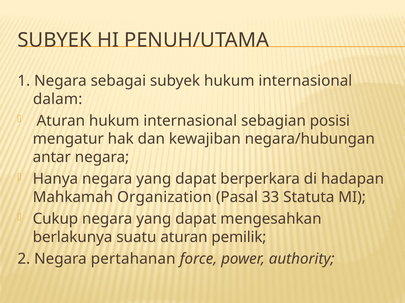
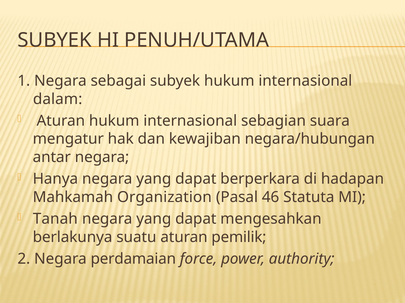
posisi: posisi -> suara
33: 33 -> 46
Cukup: Cukup -> Tanah
pertahanan: pertahanan -> perdamaian
